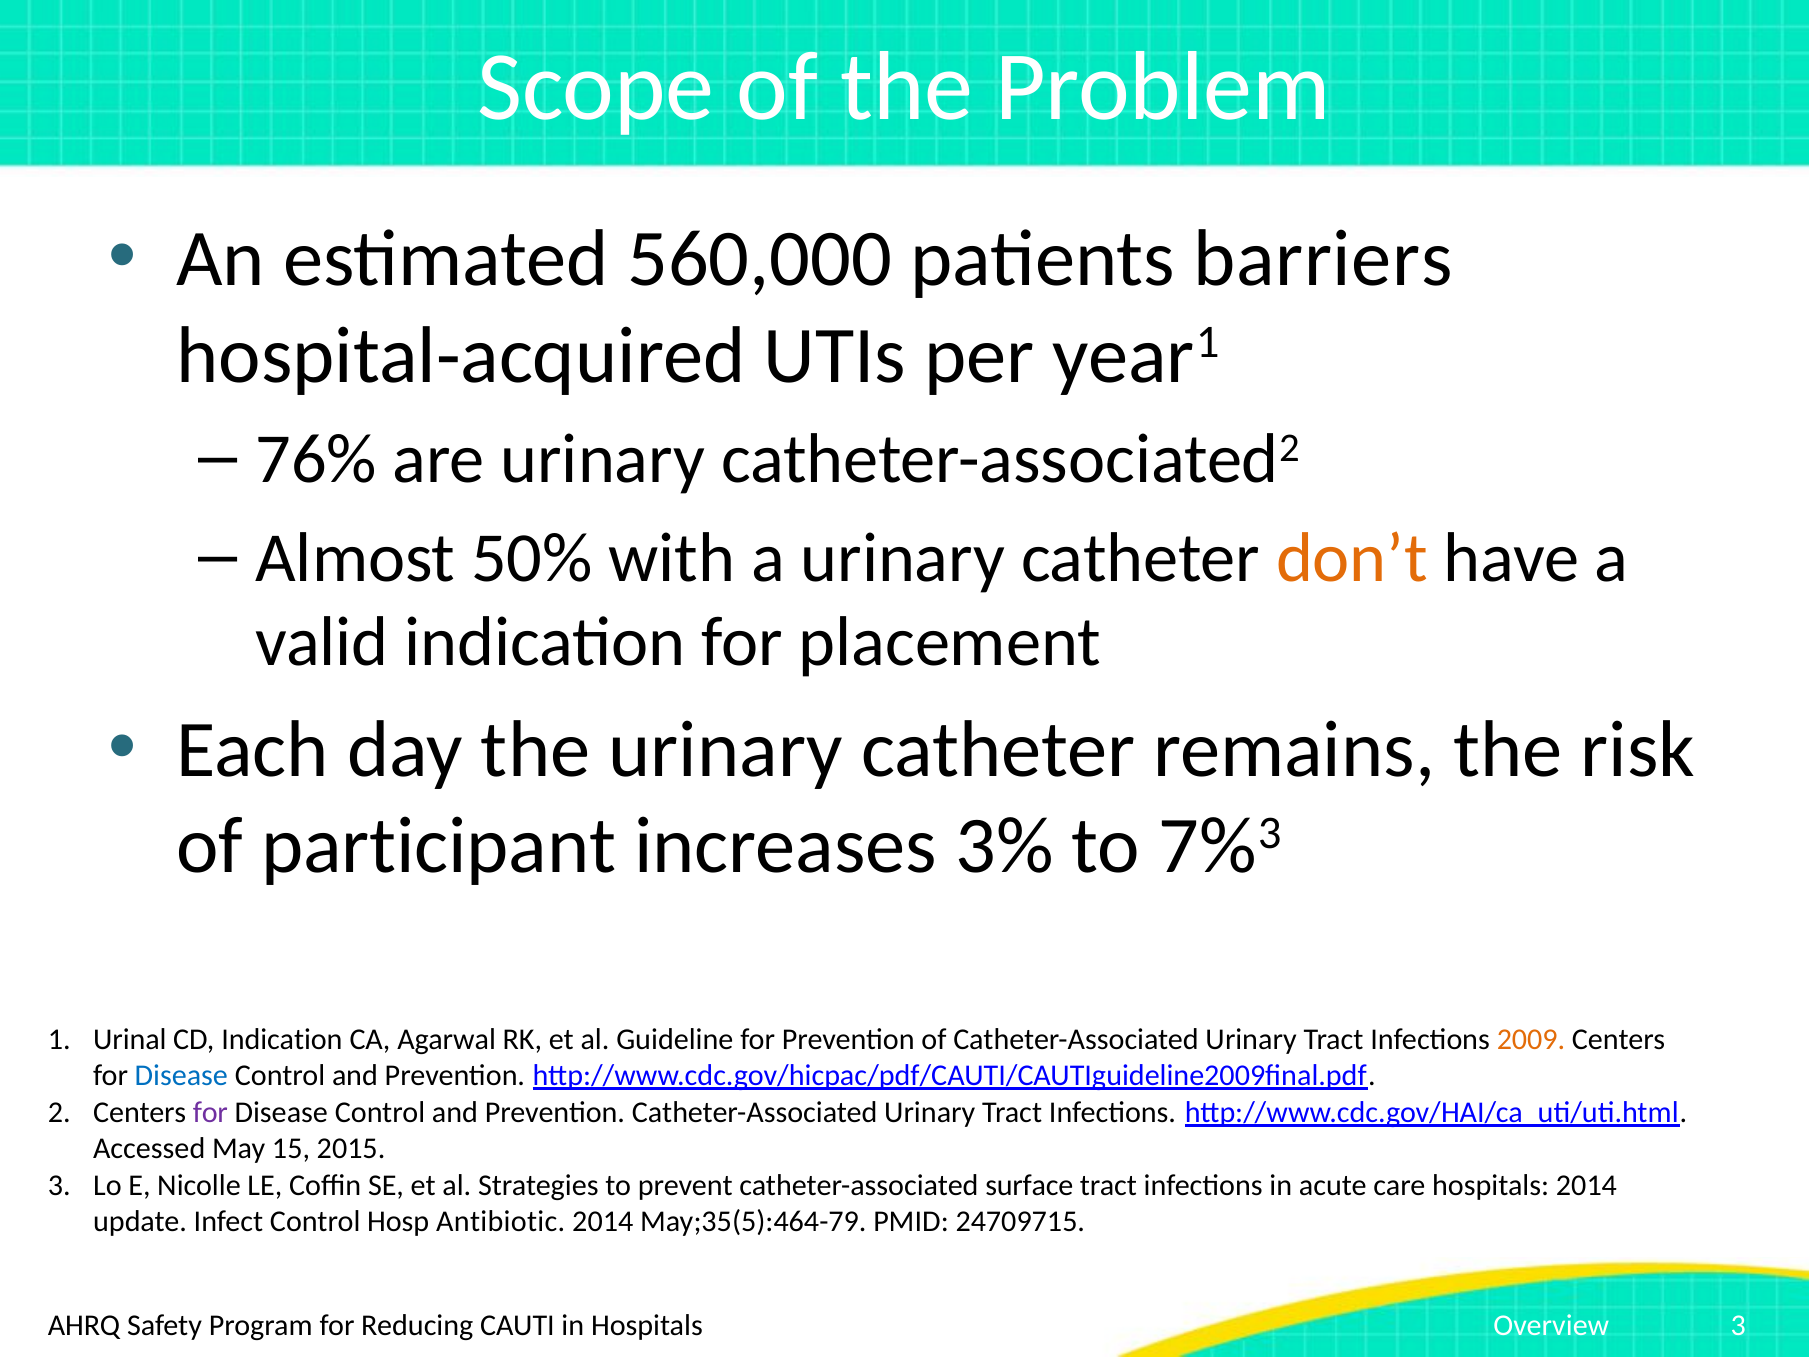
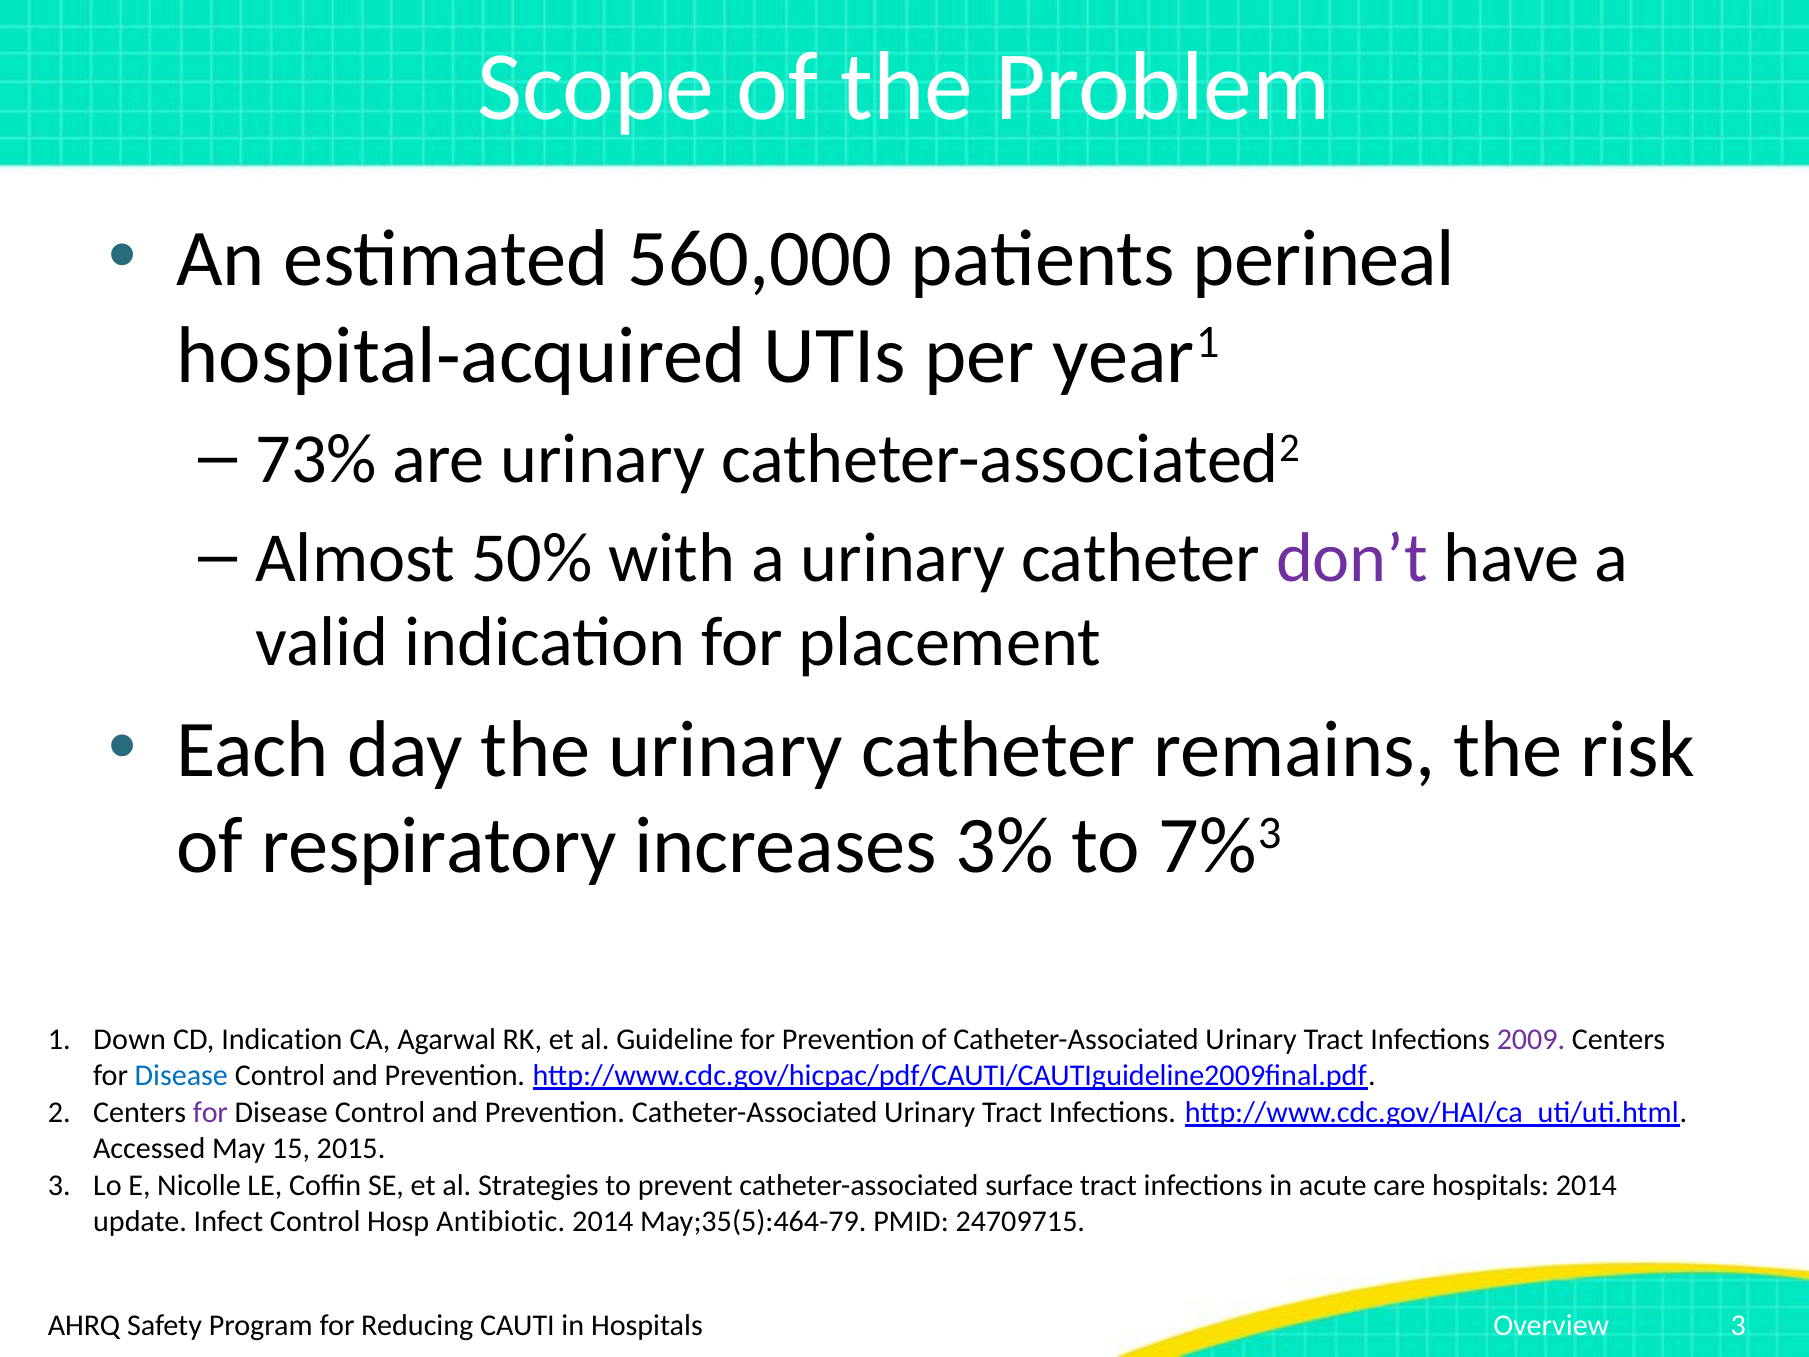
barriers: barriers -> perineal
76%: 76% -> 73%
don’t colour: orange -> purple
participant: participant -> respiratory
Urinal: Urinal -> Down
2009 colour: orange -> purple
